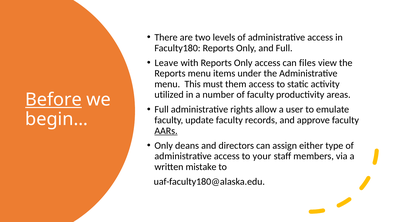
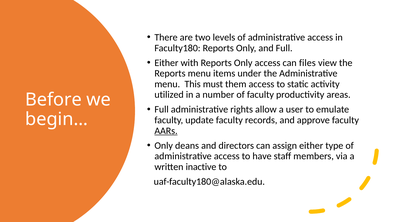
Leave at (166, 63): Leave -> Either
Before underline: present -> none
your: your -> have
mistake: mistake -> inactive
